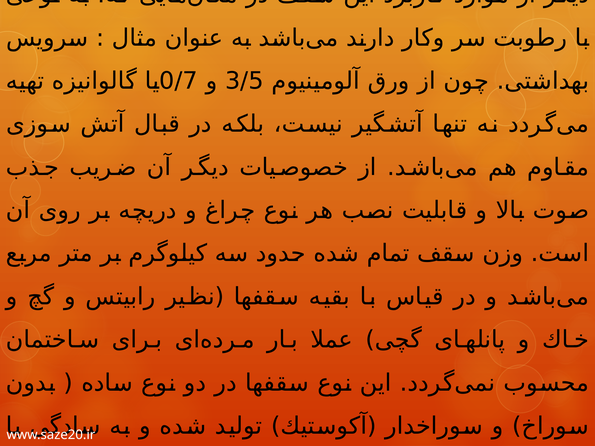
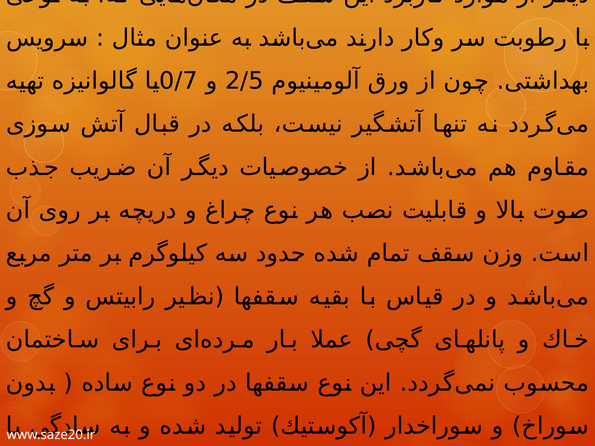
3/5: 3/5 -> 2/5
